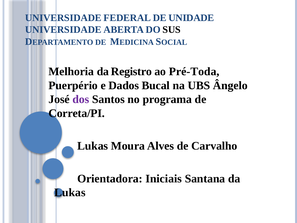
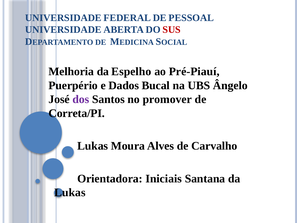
UNIDADE: UNIDADE -> PESSOAL
SUS colour: black -> red
Registro: Registro -> Espelho
Pré-Toda: Pré-Toda -> Pré-Piauí
programa: programa -> promover
